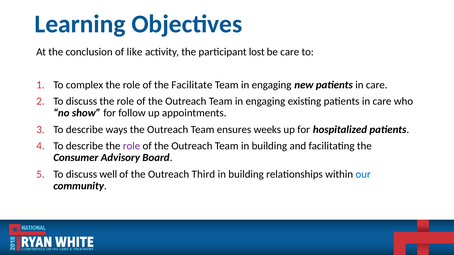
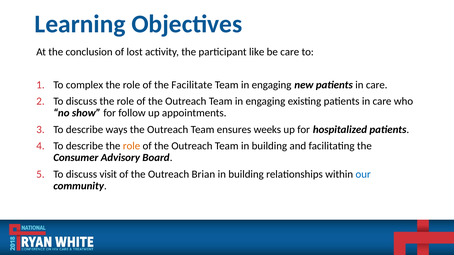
like: like -> lost
lost: lost -> like
role at (132, 146) colour: purple -> orange
well: well -> visit
Third: Third -> Brian
